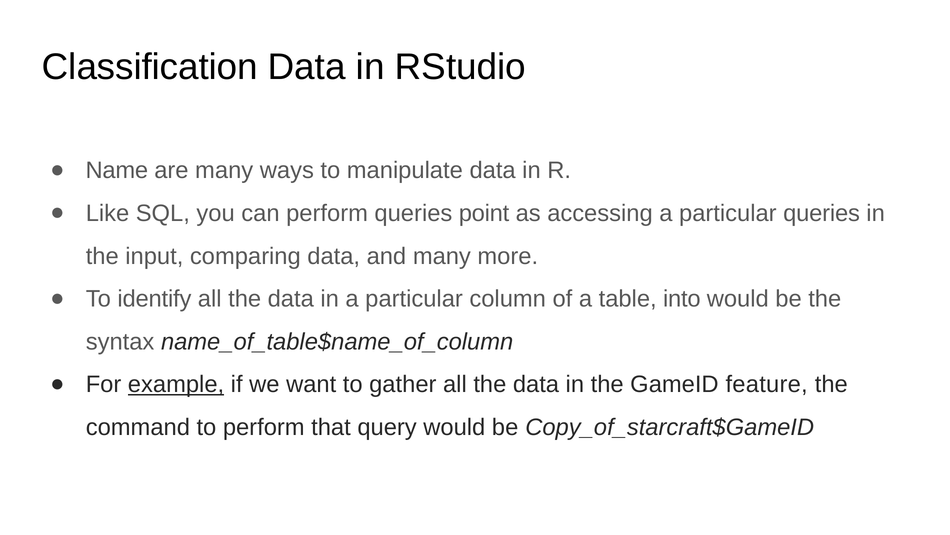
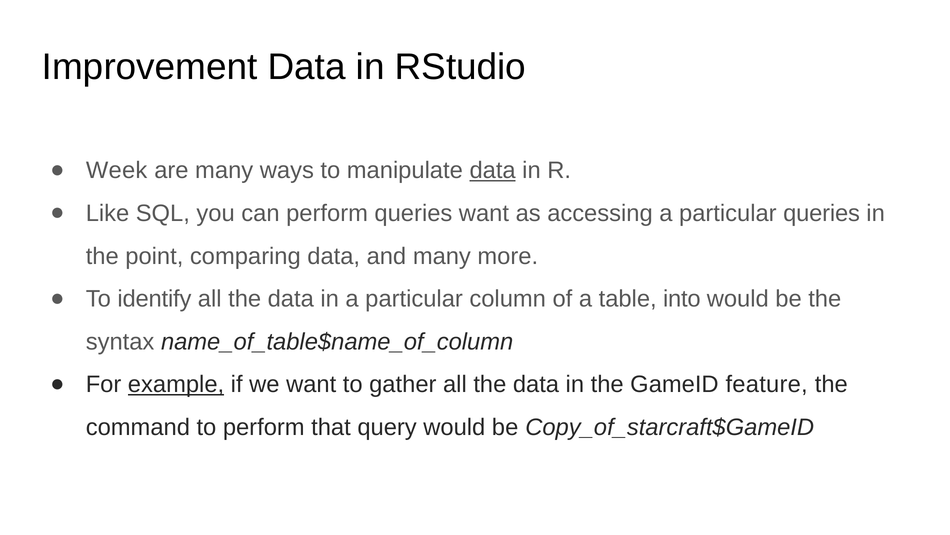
Classification: Classification -> Improvement
Name: Name -> Week
data at (493, 170) underline: none -> present
queries point: point -> want
input: input -> point
